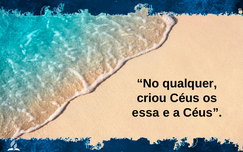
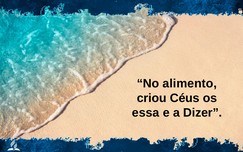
qualquer: qualquer -> alimento
a Céus: Céus -> Dizer
